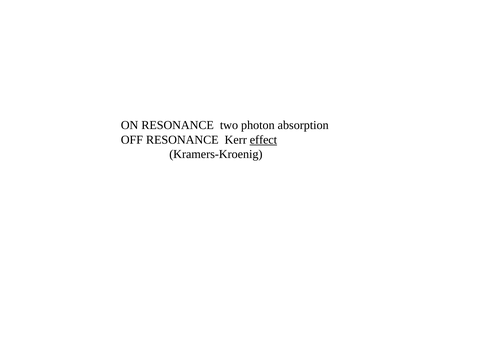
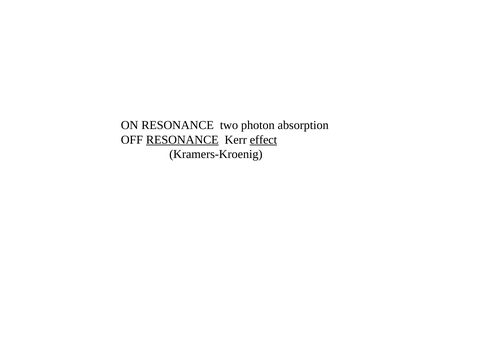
RESONANCE at (182, 140) underline: none -> present
